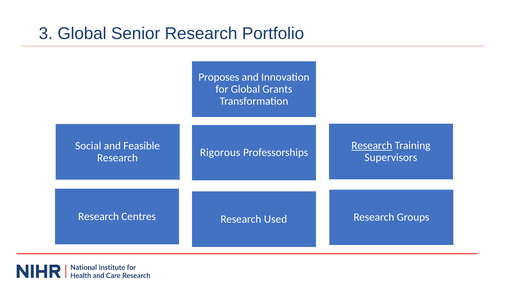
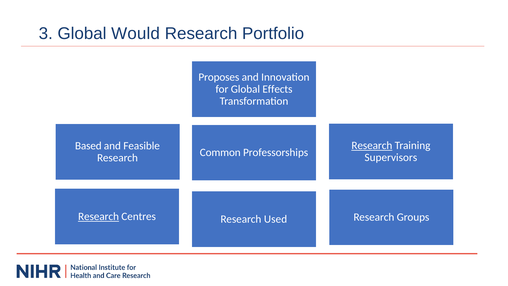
Senior: Senior -> Would
Grants: Grants -> Effects
Social: Social -> Based
Rigorous: Rigorous -> Common
Research at (99, 216) underline: none -> present
